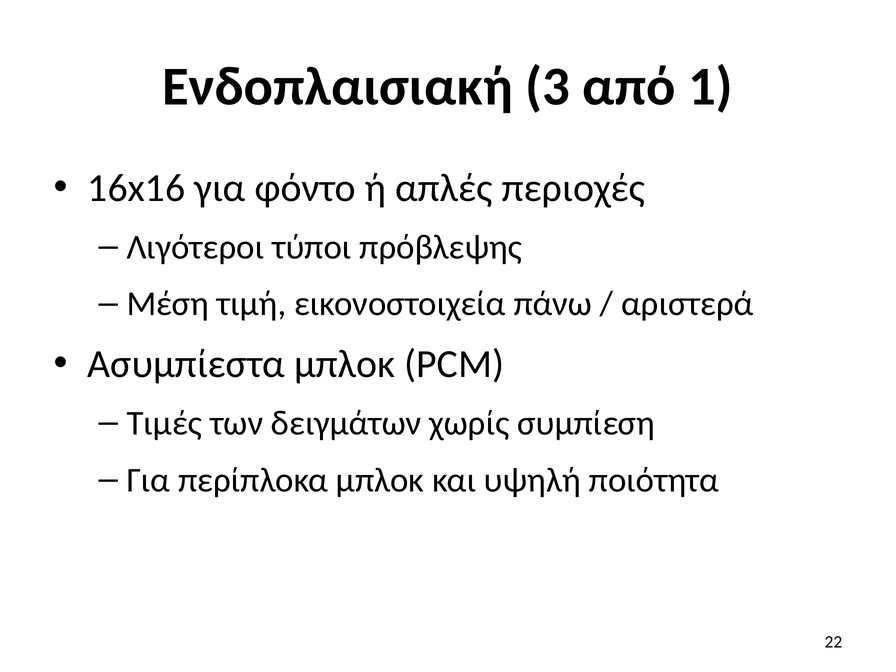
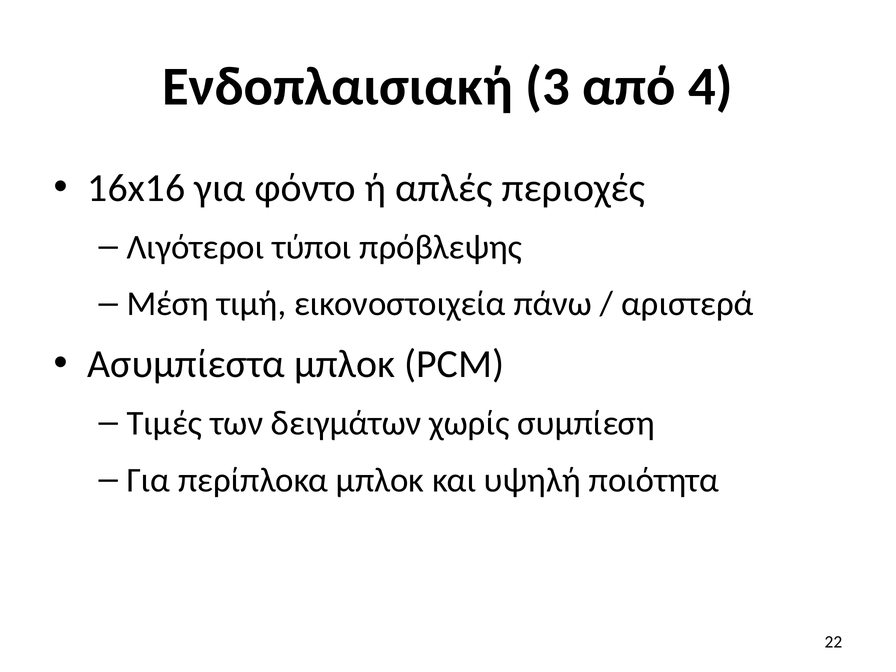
1: 1 -> 4
